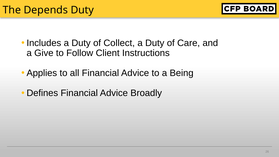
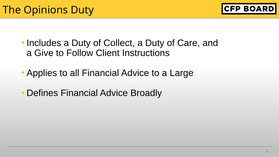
Depends: Depends -> Opinions
Being: Being -> Large
